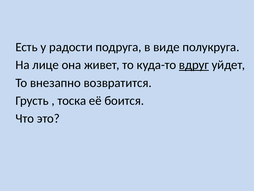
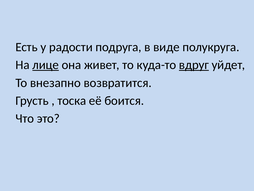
лице underline: none -> present
